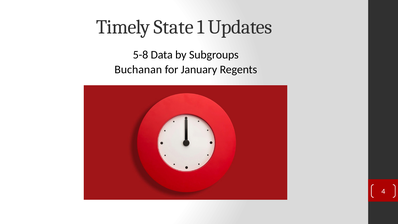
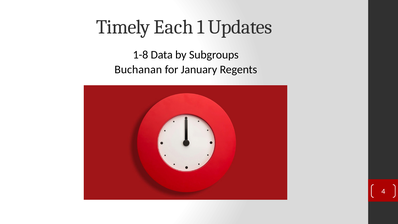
State: State -> Each
5-8: 5-8 -> 1-8
